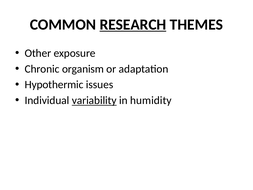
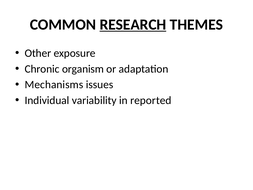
Hypothermic: Hypothermic -> Mechanisms
variability underline: present -> none
humidity: humidity -> reported
